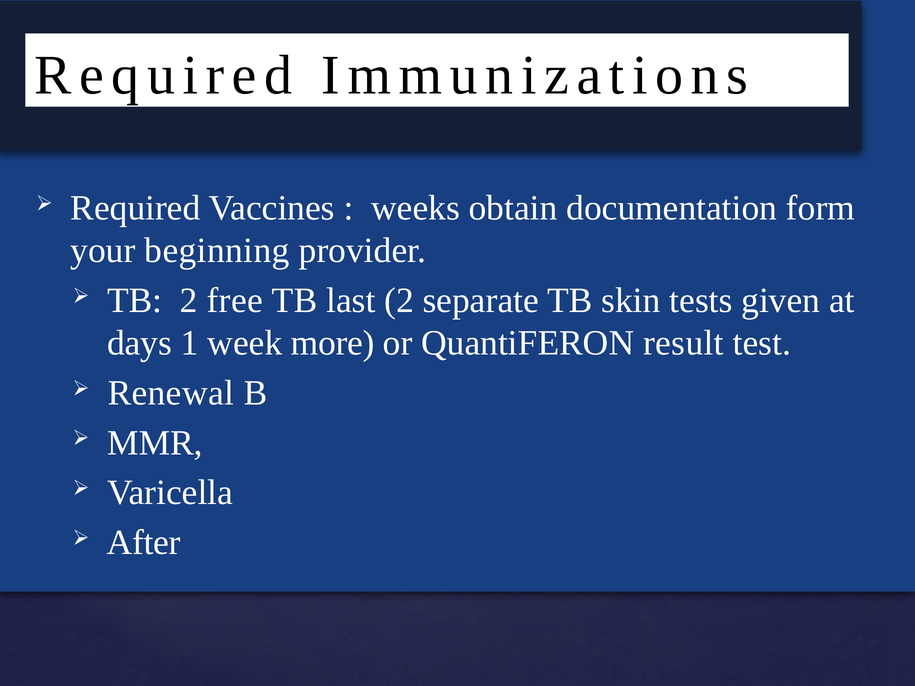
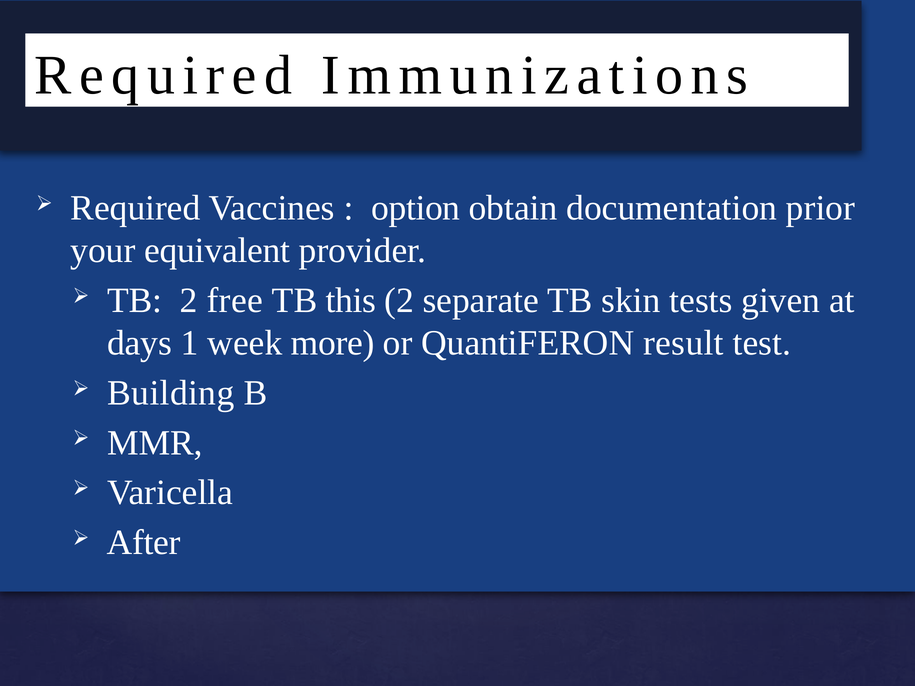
weeks: weeks -> option
form: form -> prior
beginning: beginning -> equivalent
last: last -> this
Renewal: Renewal -> Building
